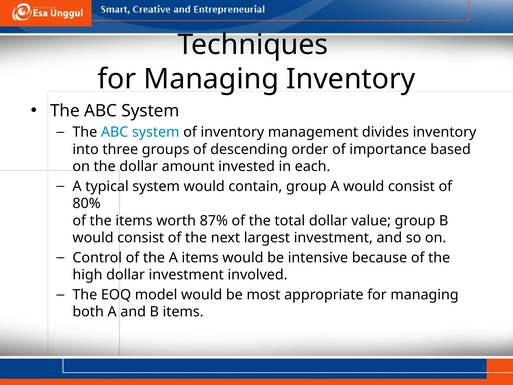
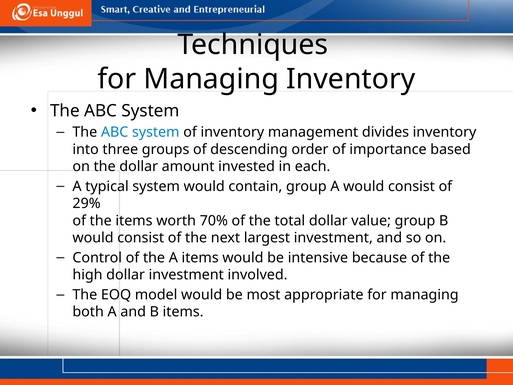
80%: 80% -> 29%
87%: 87% -> 70%
